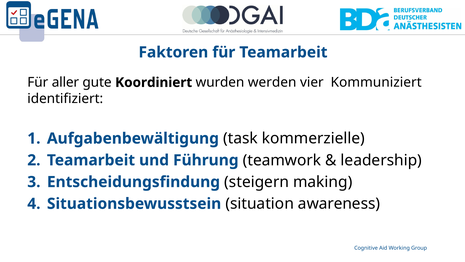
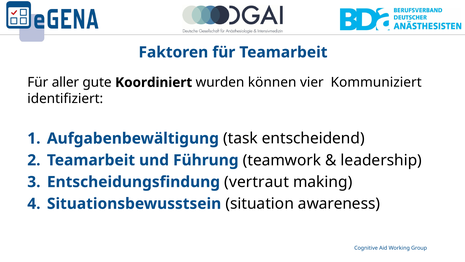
werden: werden -> können
kommerzielle: kommerzielle -> entscheidend
steigern: steigern -> vertraut
